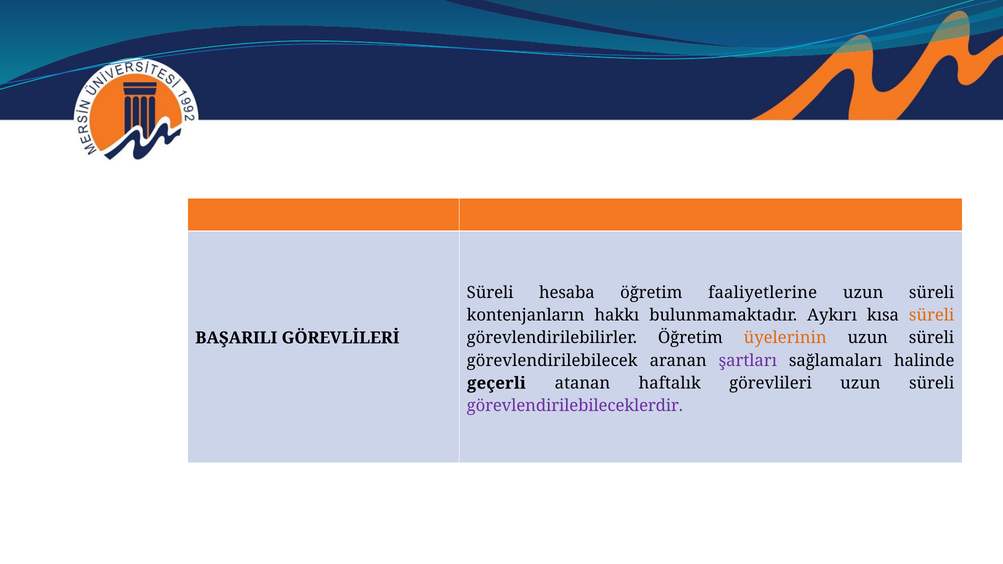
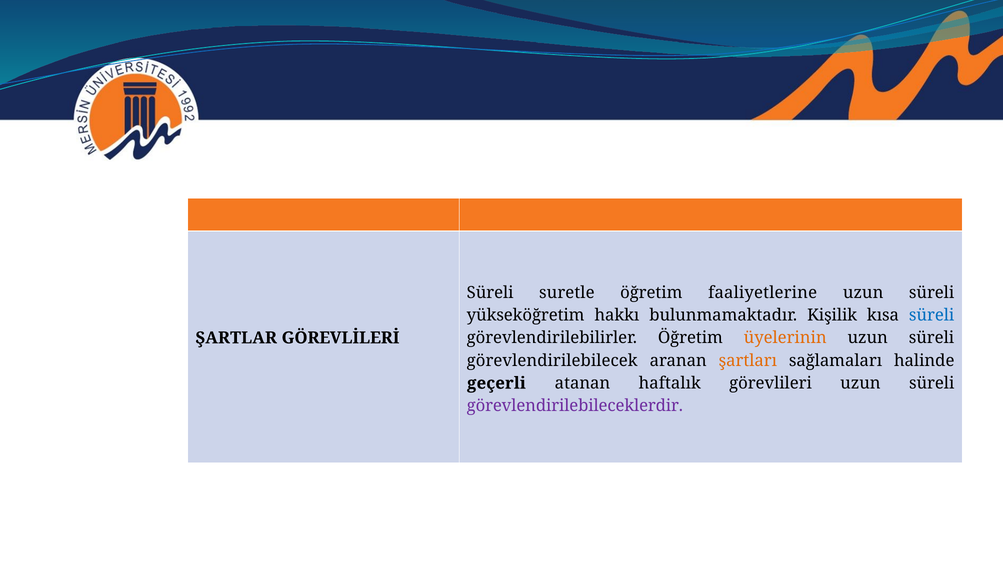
hesaba: hesaba -> suretle
kontenjanların: kontenjanların -> yükseköğretim
Aykırı: Aykırı -> Kişilik
süreli at (932, 315) colour: orange -> blue
BAŞARILI: BAŞARILI -> ŞARTLAR
şartları colour: purple -> orange
